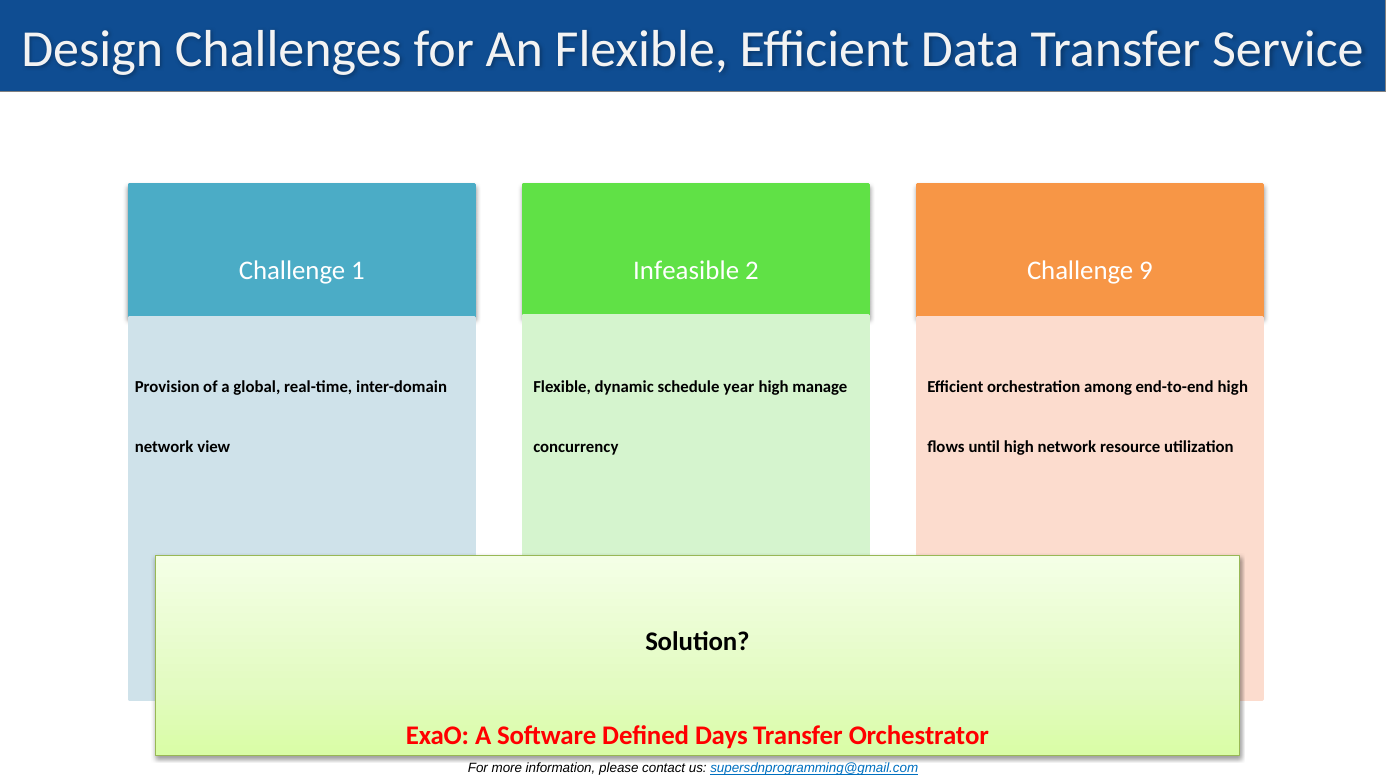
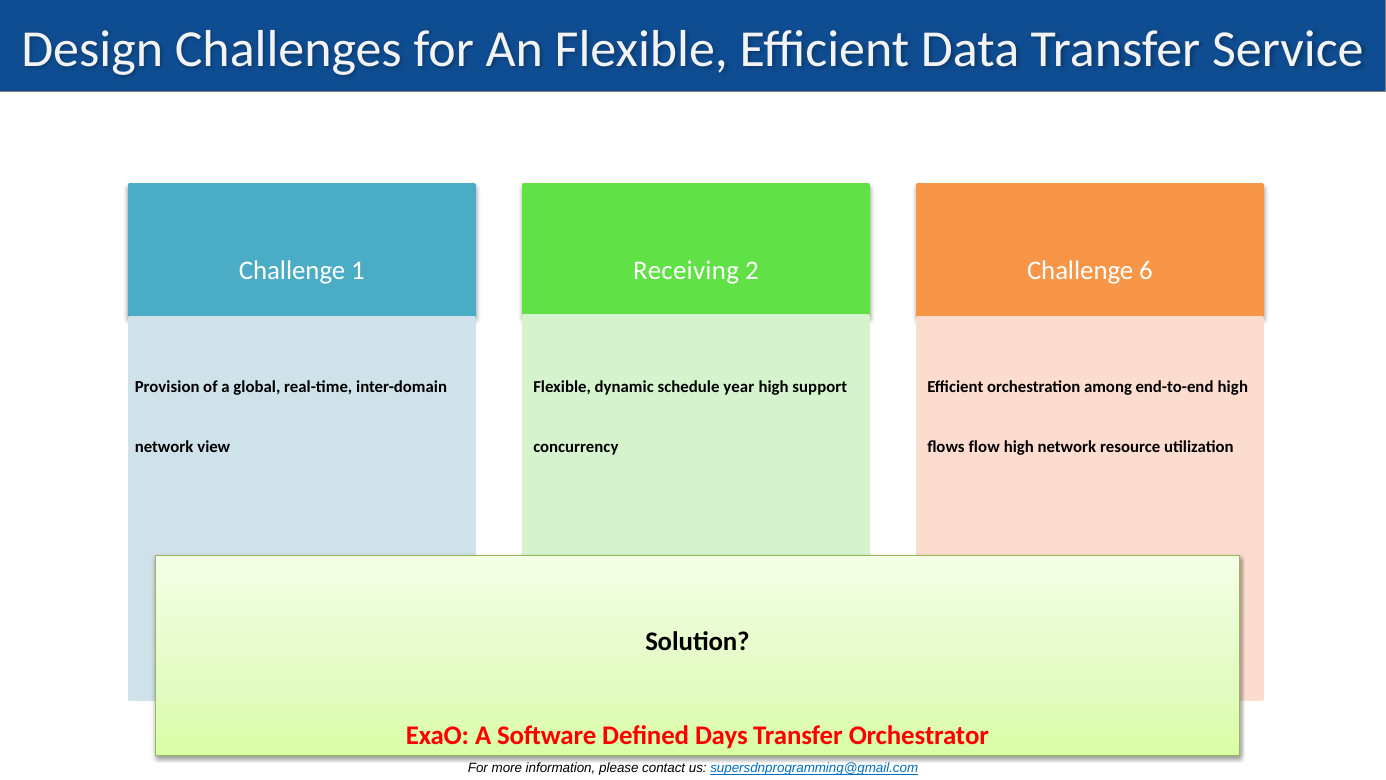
Infeasible: Infeasible -> Receiving
9: 9 -> 6
manage: manage -> support
until: until -> flow
